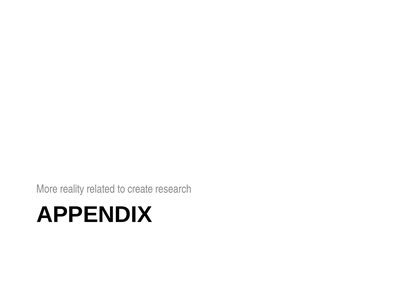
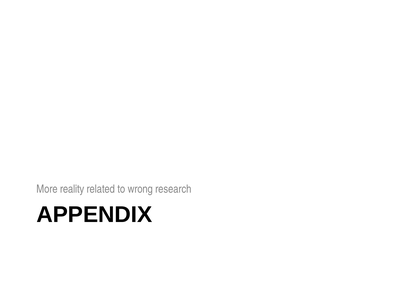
create: create -> wrong
